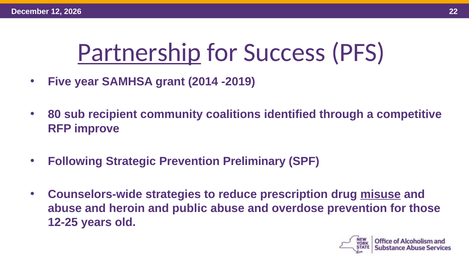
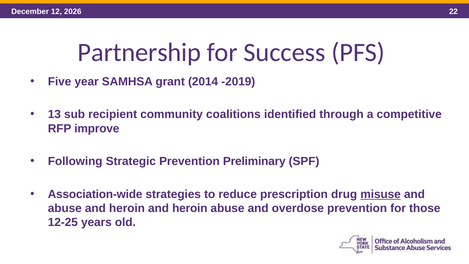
Partnership underline: present -> none
80: 80 -> 13
Counselors-wide: Counselors-wide -> Association-wide
heroin and public: public -> heroin
